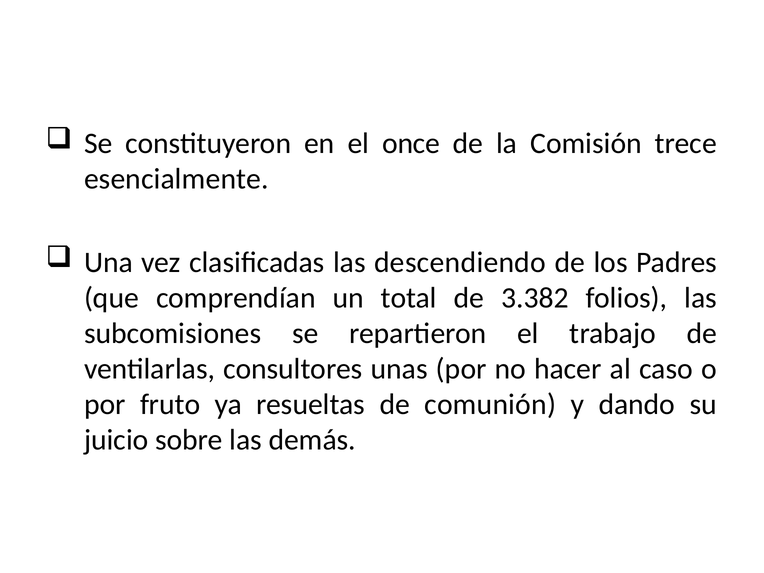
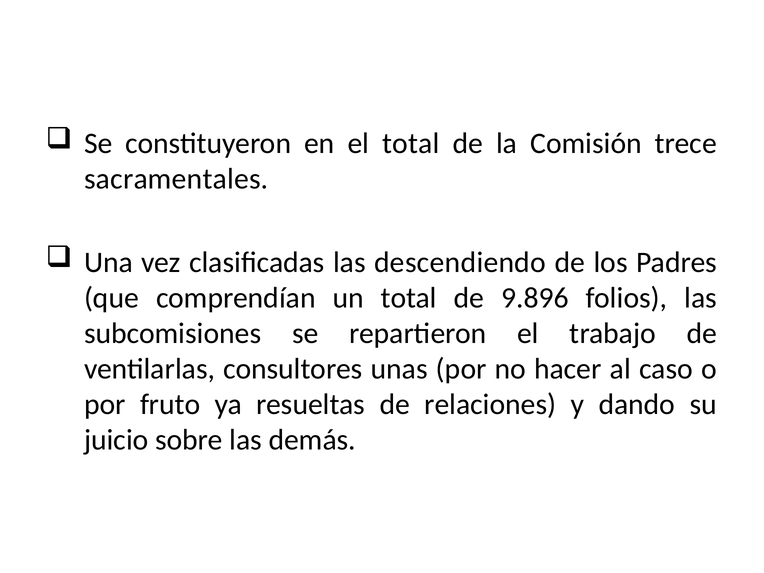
el once: once -> total
esencialmente: esencialmente -> sacramentales
3.382: 3.382 -> 9.896
comunión: comunión -> relaciones
